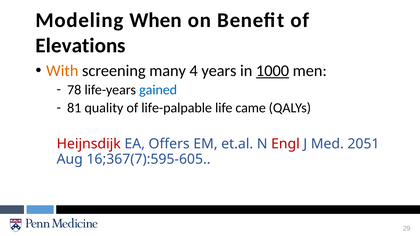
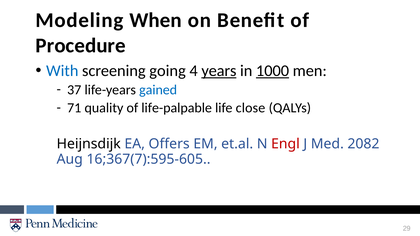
Elevations: Elevations -> Procedure
With colour: orange -> blue
many: many -> going
years underline: none -> present
78: 78 -> 37
81: 81 -> 71
came: came -> close
Heijnsdijk colour: red -> black
2051: 2051 -> 2082
